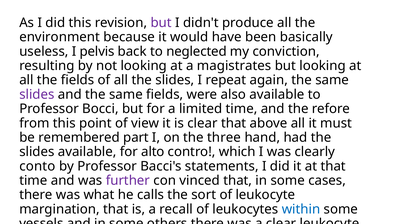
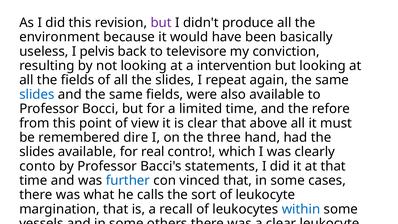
neglected: neglected -> televisore
magistrates: magistrates -> intervention
slides at (37, 94) colour: purple -> blue
part: part -> dire
alto: alto -> real
further colour: purple -> blue
